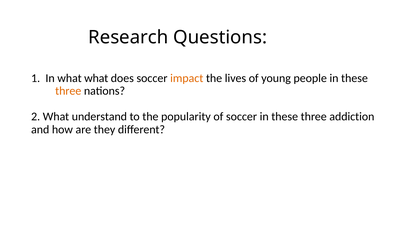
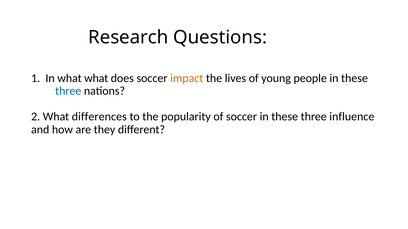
three at (68, 91) colour: orange -> blue
understand: understand -> differences
addiction: addiction -> influence
